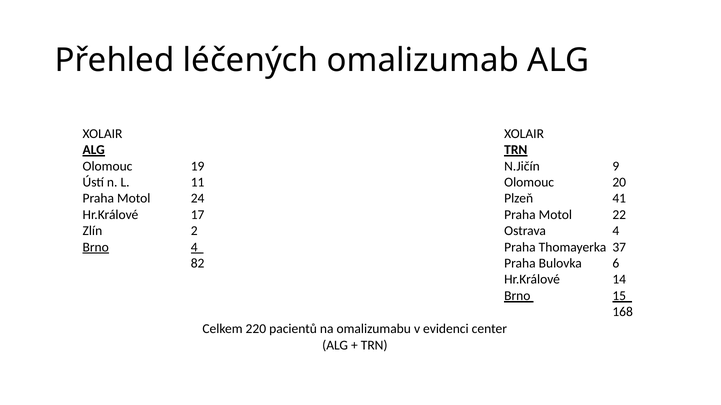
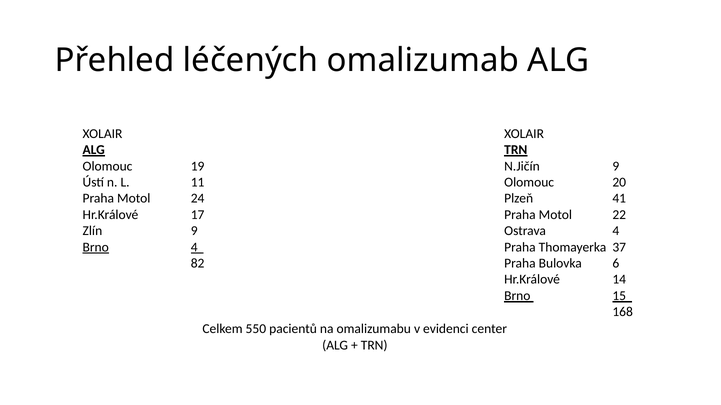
Zlín 2: 2 -> 9
220: 220 -> 550
